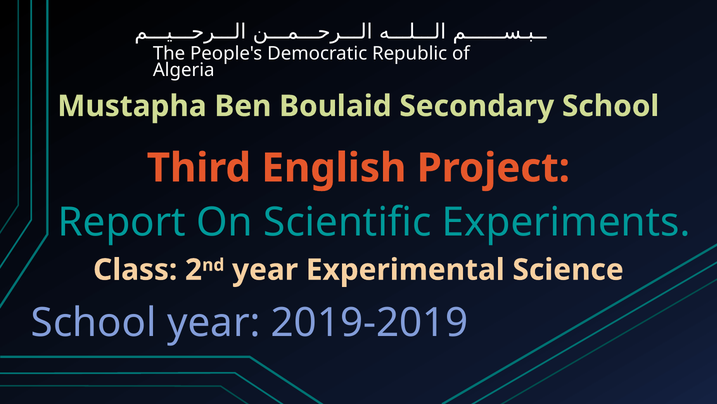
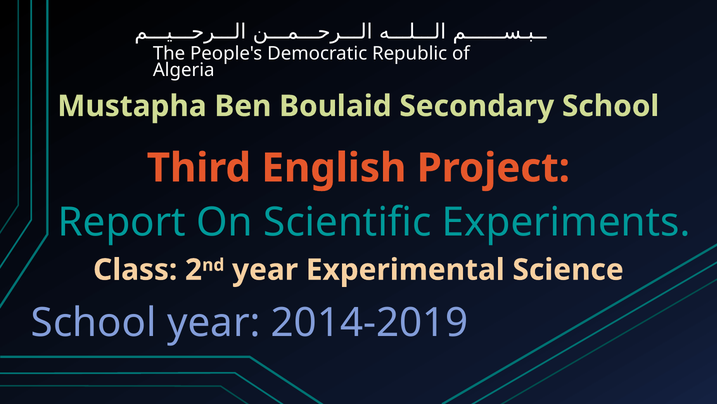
2019-2019: 2019-2019 -> 2014-2019
